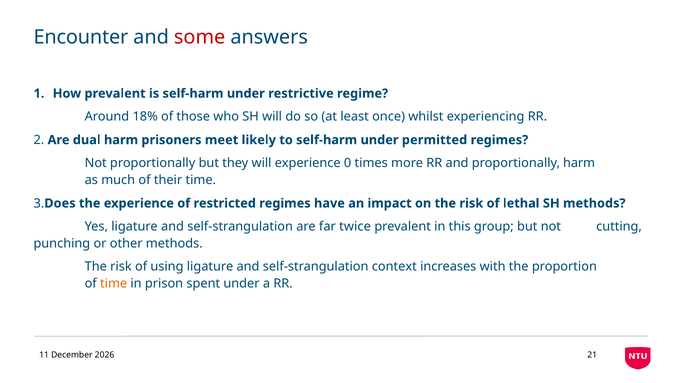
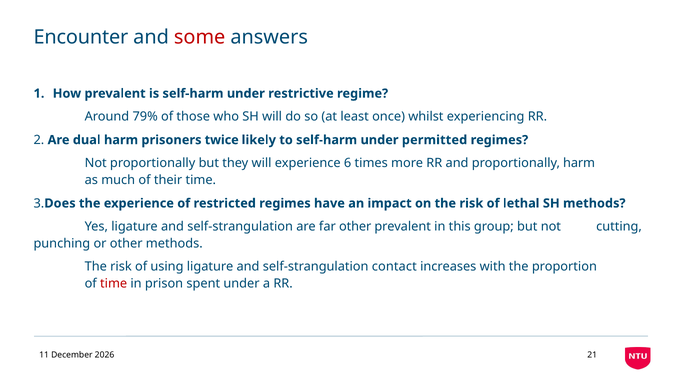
18%: 18% -> 79%
meet: meet -> twice
0: 0 -> 6
far twice: twice -> other
context: context -> contact
time at (114, 284) colour: orange -> red
